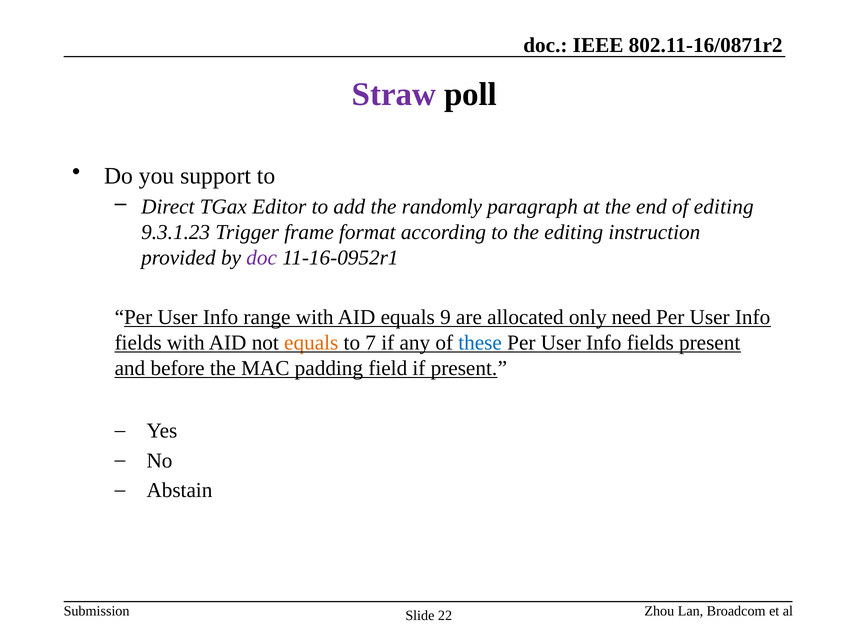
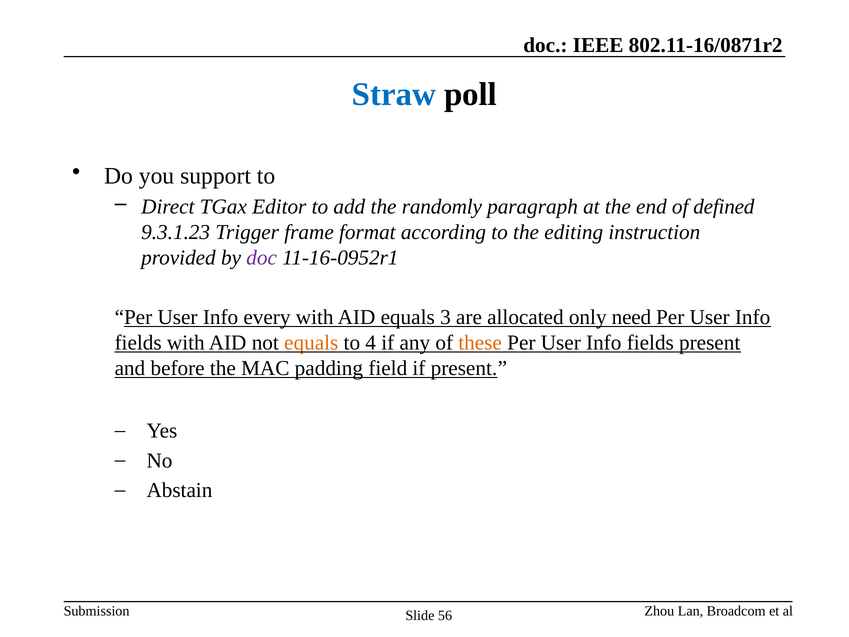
Straw colour: purple -> blue
of editing: editing -> defined
range: range -> every
9: 9 -> 3
7: 7 -> 4
these colour: blue -> orange
22: 22 -> 56
